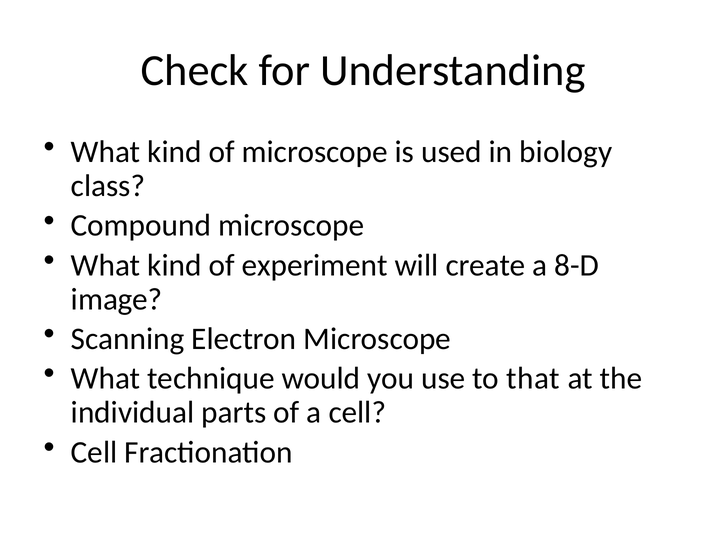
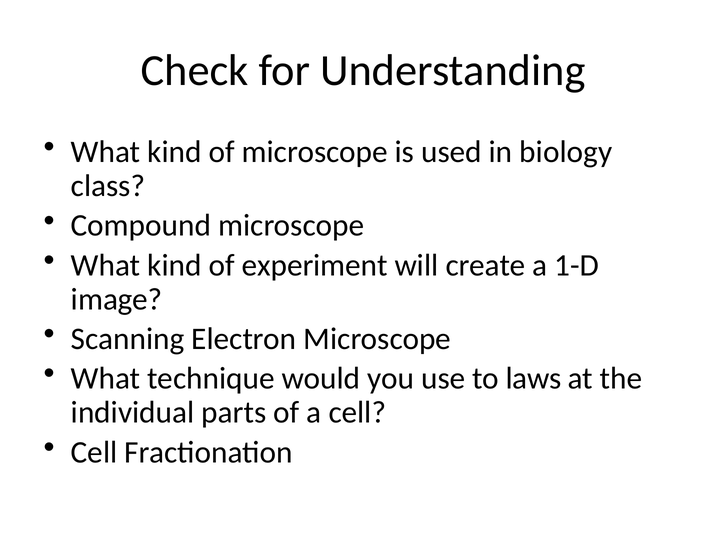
8-D: 8-D -> 1-D
that: that -> laws
